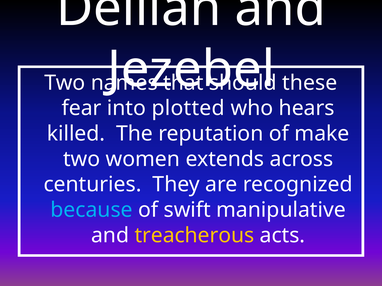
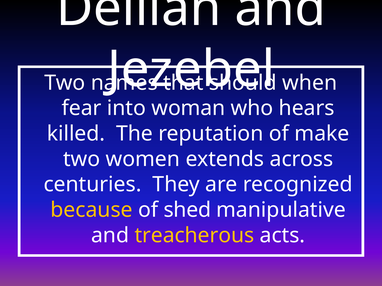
these: these -> when
plotted: plotted -> woman
because colour: light blue -> yellow
swift: swift -> shed
